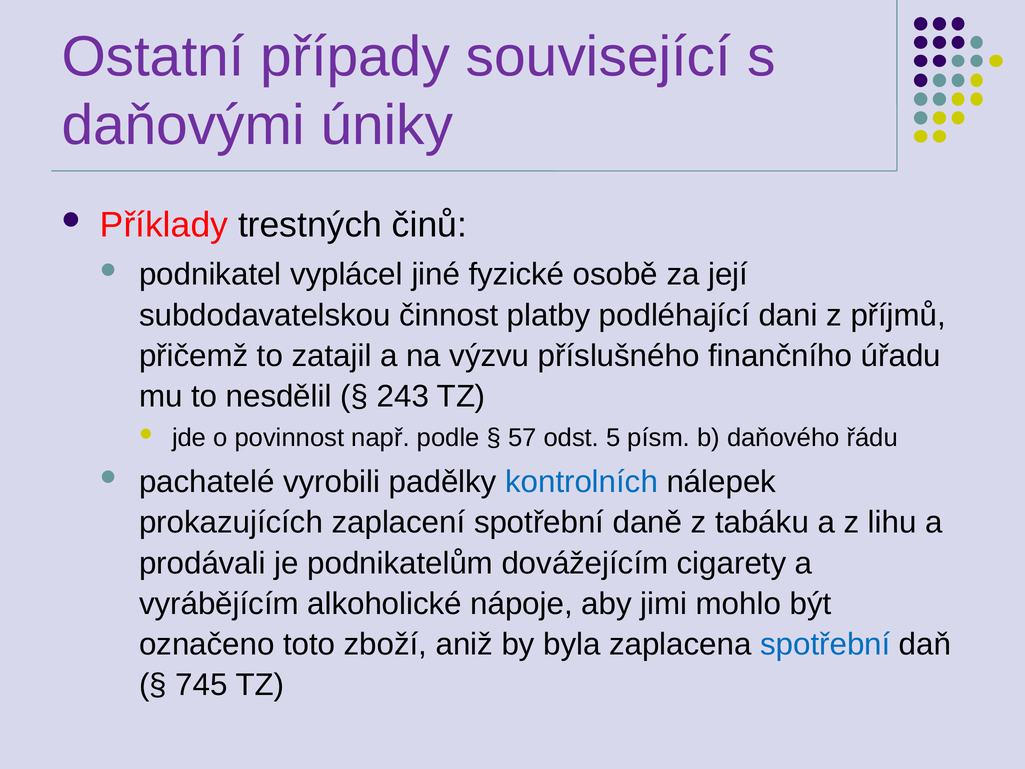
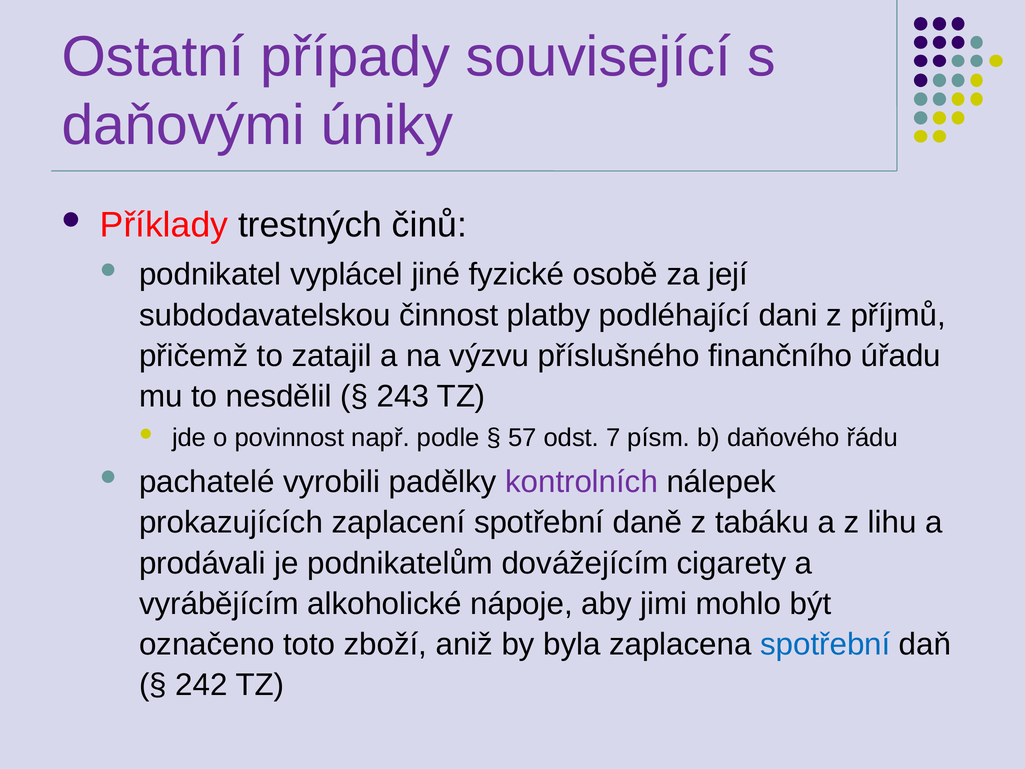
5: 5 -> 7
kontrolních colour: blue -> purple
745: 745 -> 242
